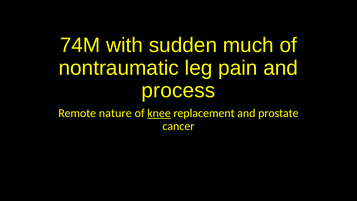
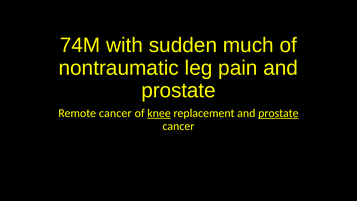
process at (178, 90): process -> prostate
Remote nature: nature -> cancer
prostate at (278, 113) underline: none -> present
